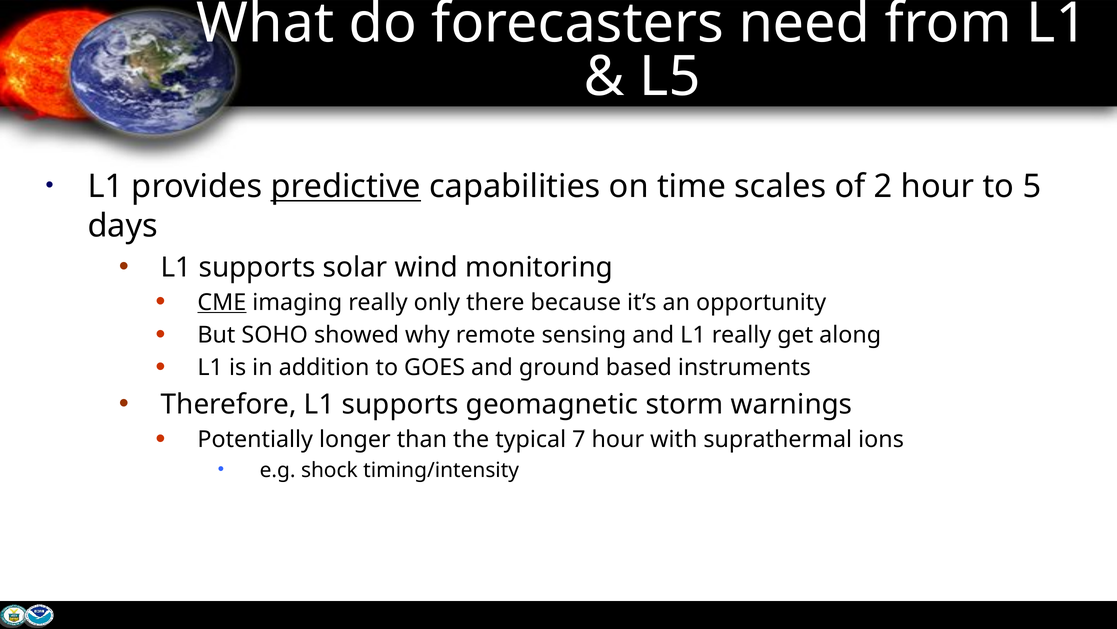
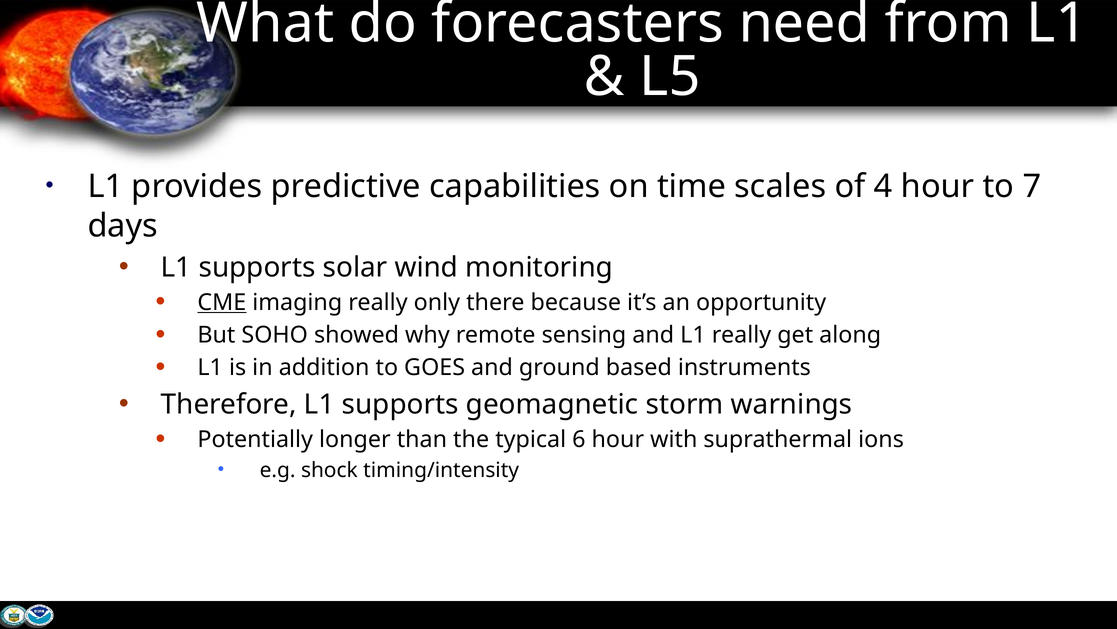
predictive underline: present -> none
2: 2 -> 4
5: 5 -> 7
7: 7 -> 6
